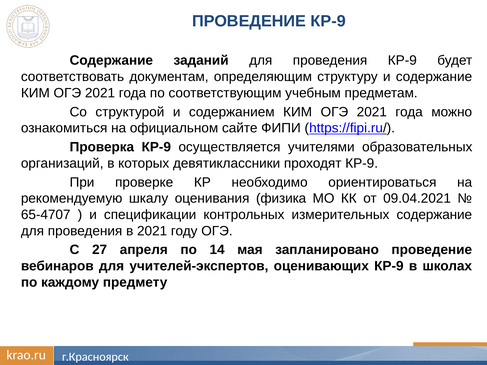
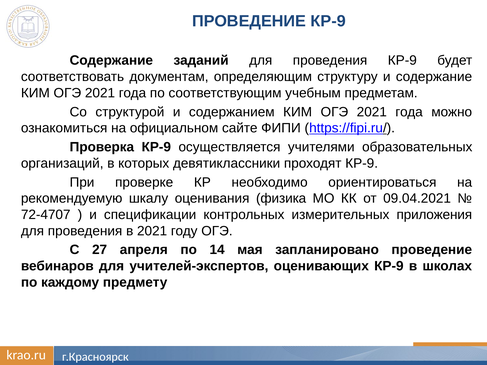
65-4707: 65-4707 -> 72-4707
измерительных содержание: содержание -> приложения
